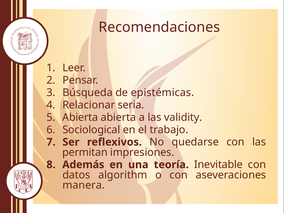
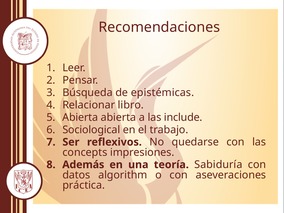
seria: seria -> libro
validity: validity -> include
permitan: permitan -> concepts
Inevitable: Inevitable -> Sabiduría
manera: manera -> práctica
